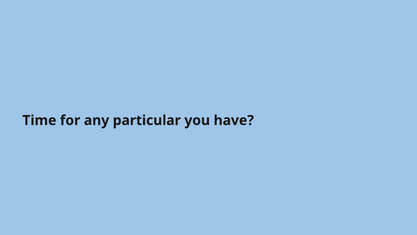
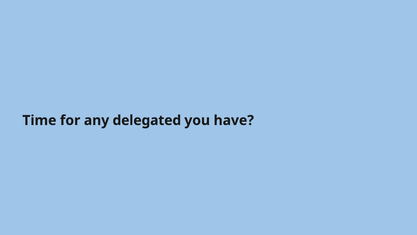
particular: particular -> delegated
